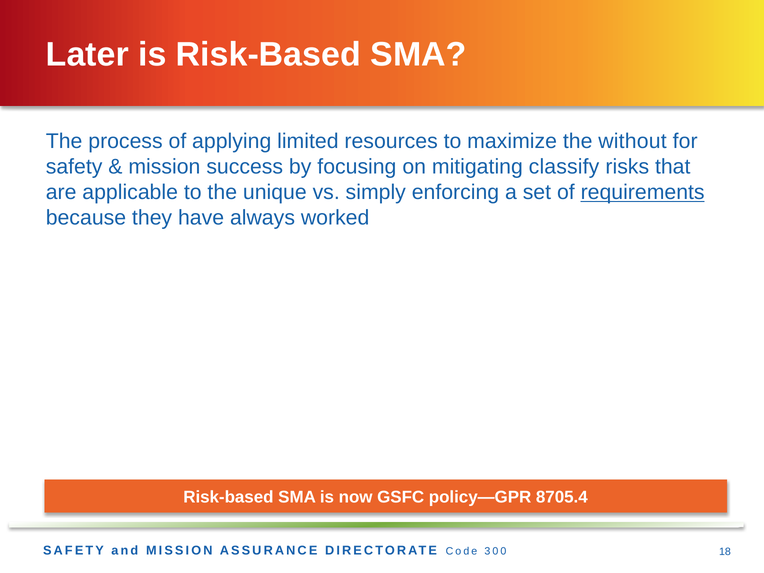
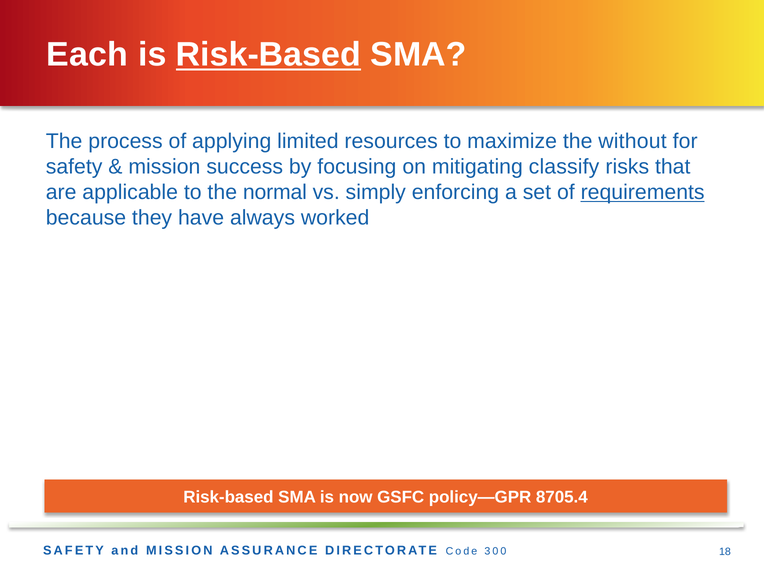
Later: Later -> Each
Risk-Based at (268, 55) underline: none -> present
unique: unique -> normal
